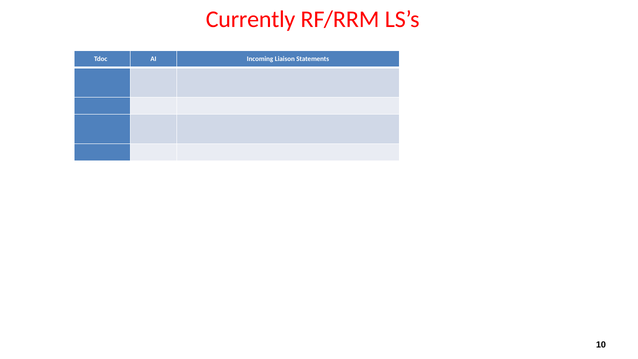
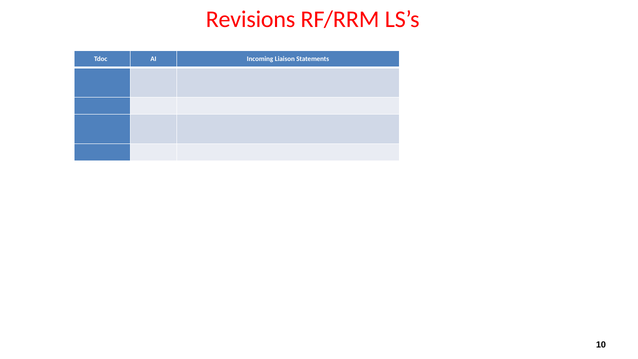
Currently: Currently -> Revisions
